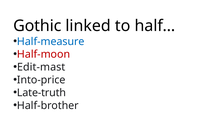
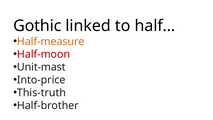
Half-measure colour: blue -> orange
Edit-mast: Edit-mast -> Unit-mast
Late-truth: Late-truth -> This-truth
